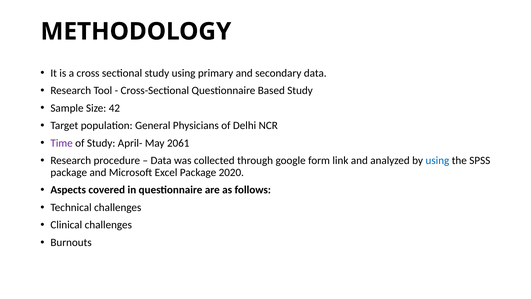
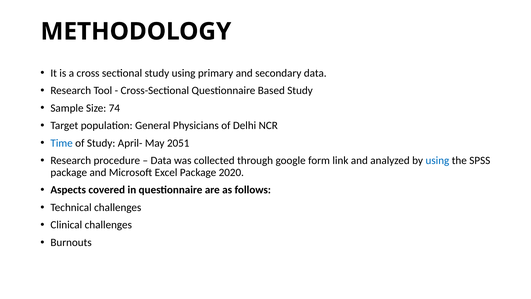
42: 42 -> 74
Time colour: purple -> blue
2061: 2061 -> 2051
